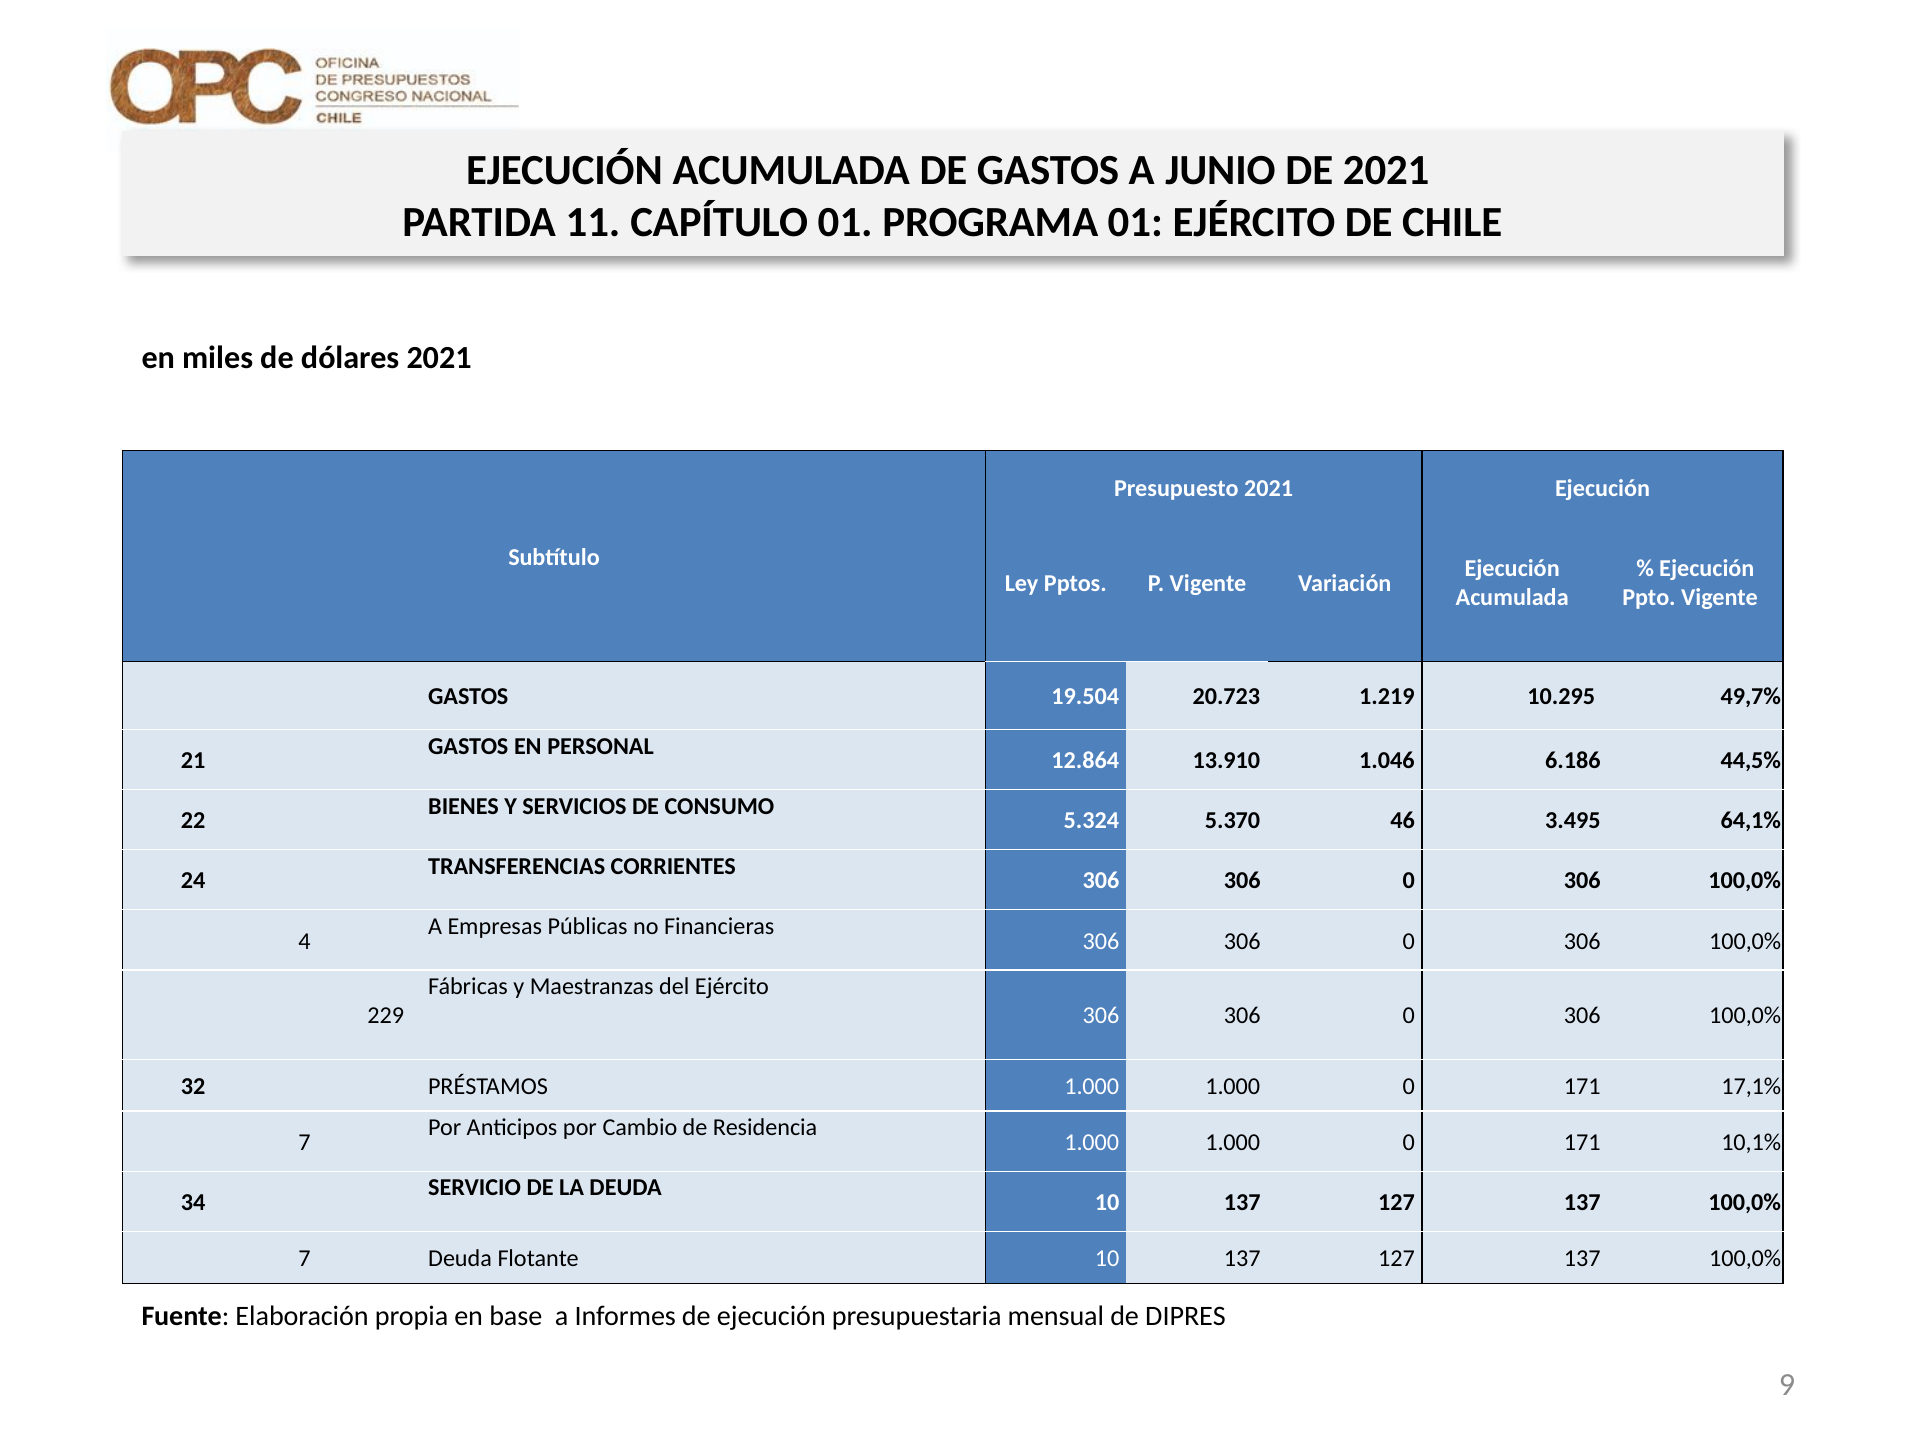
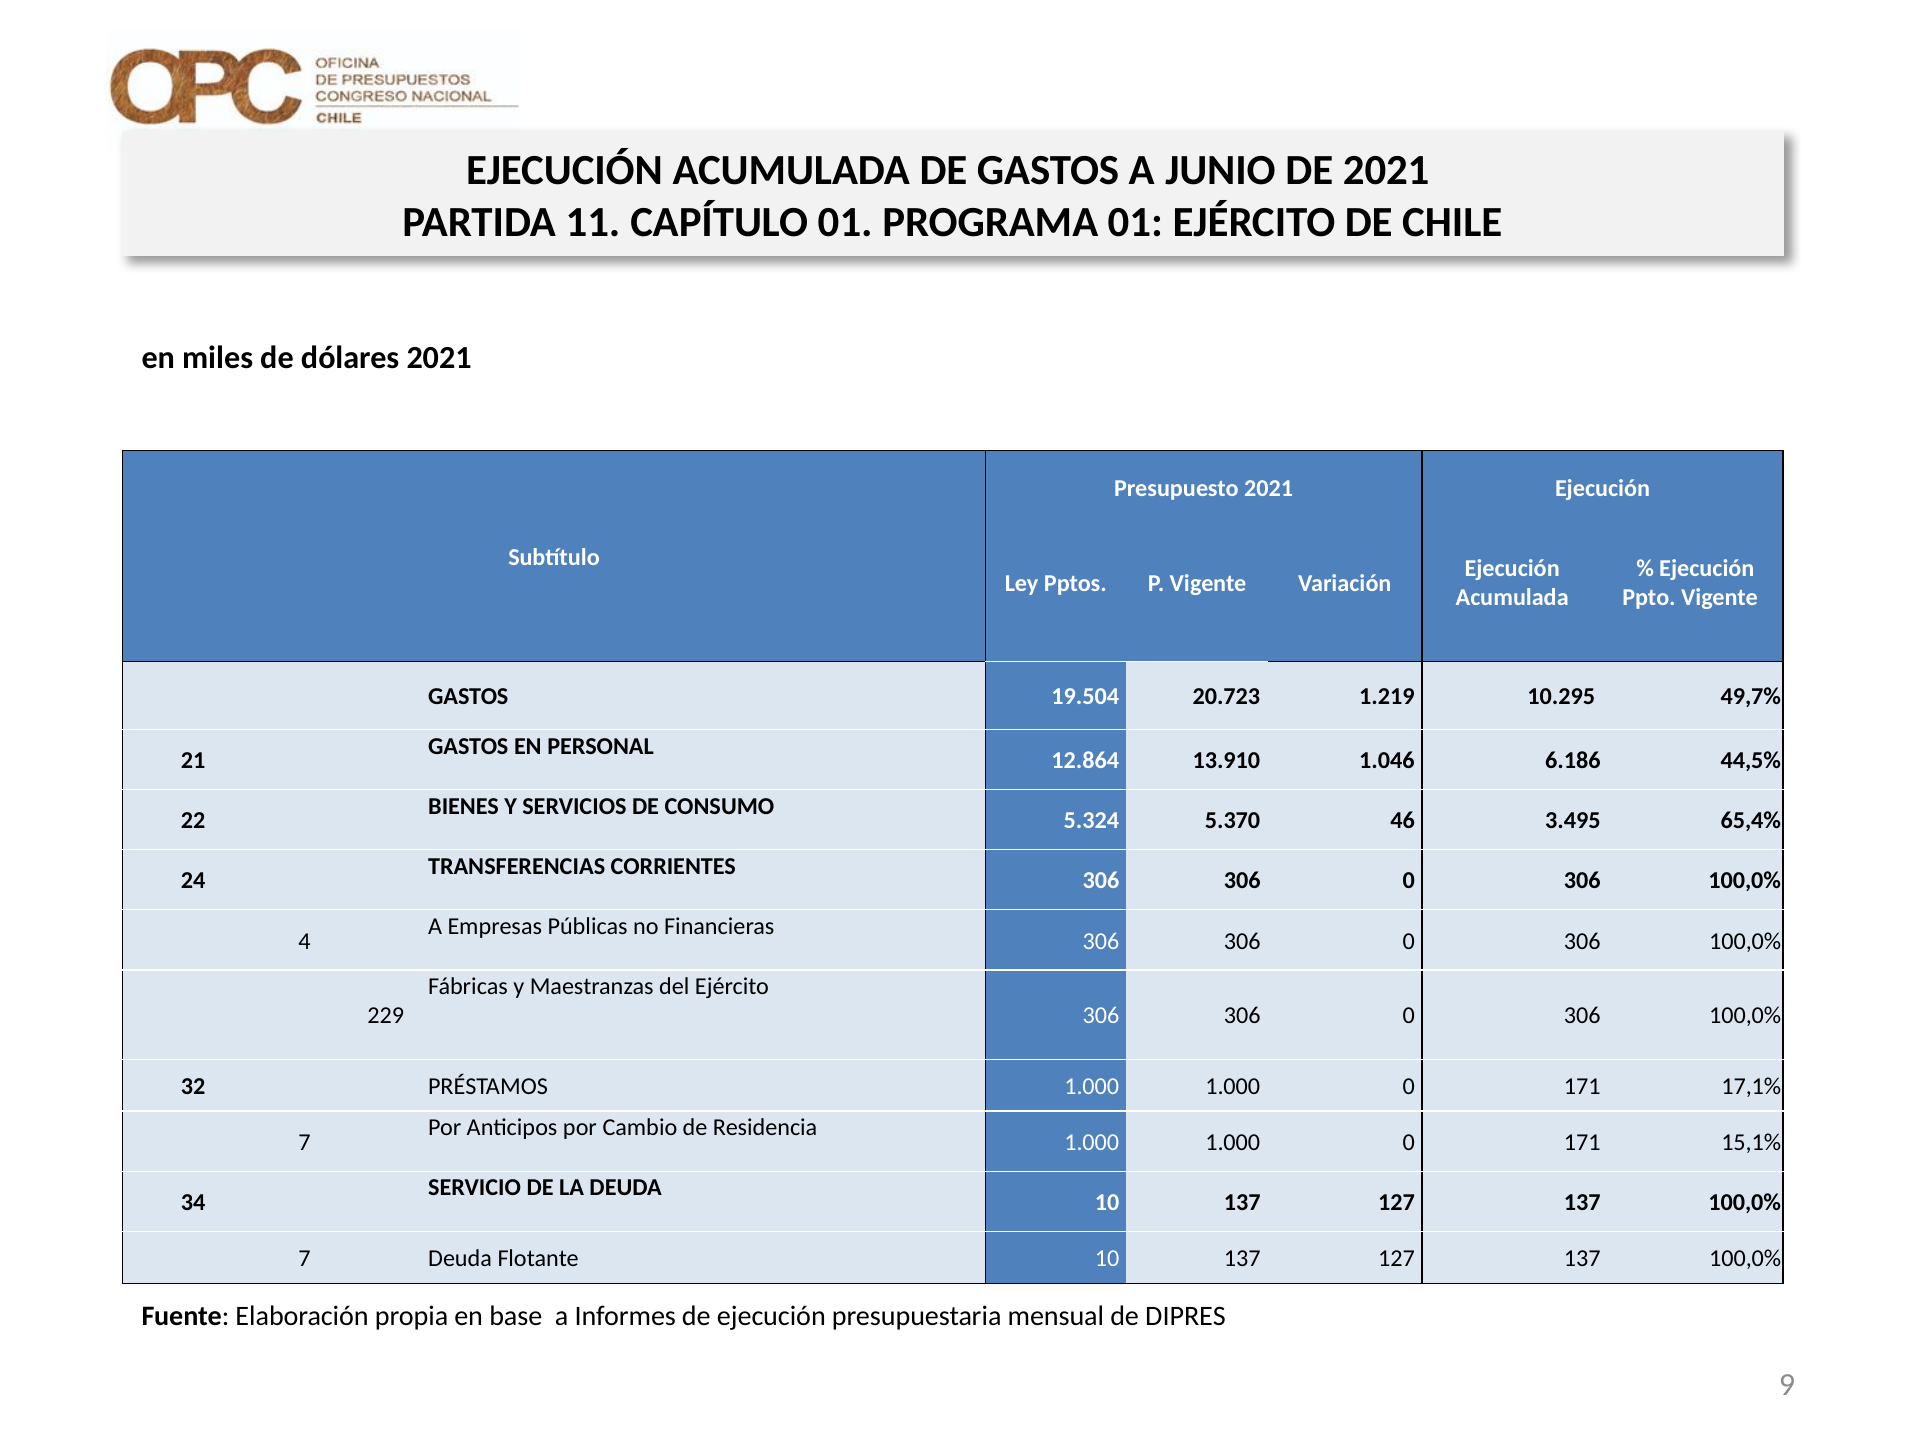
64,1%: 64,1% -> 65,4%
10,1%: 10,1% -> 15,1%
